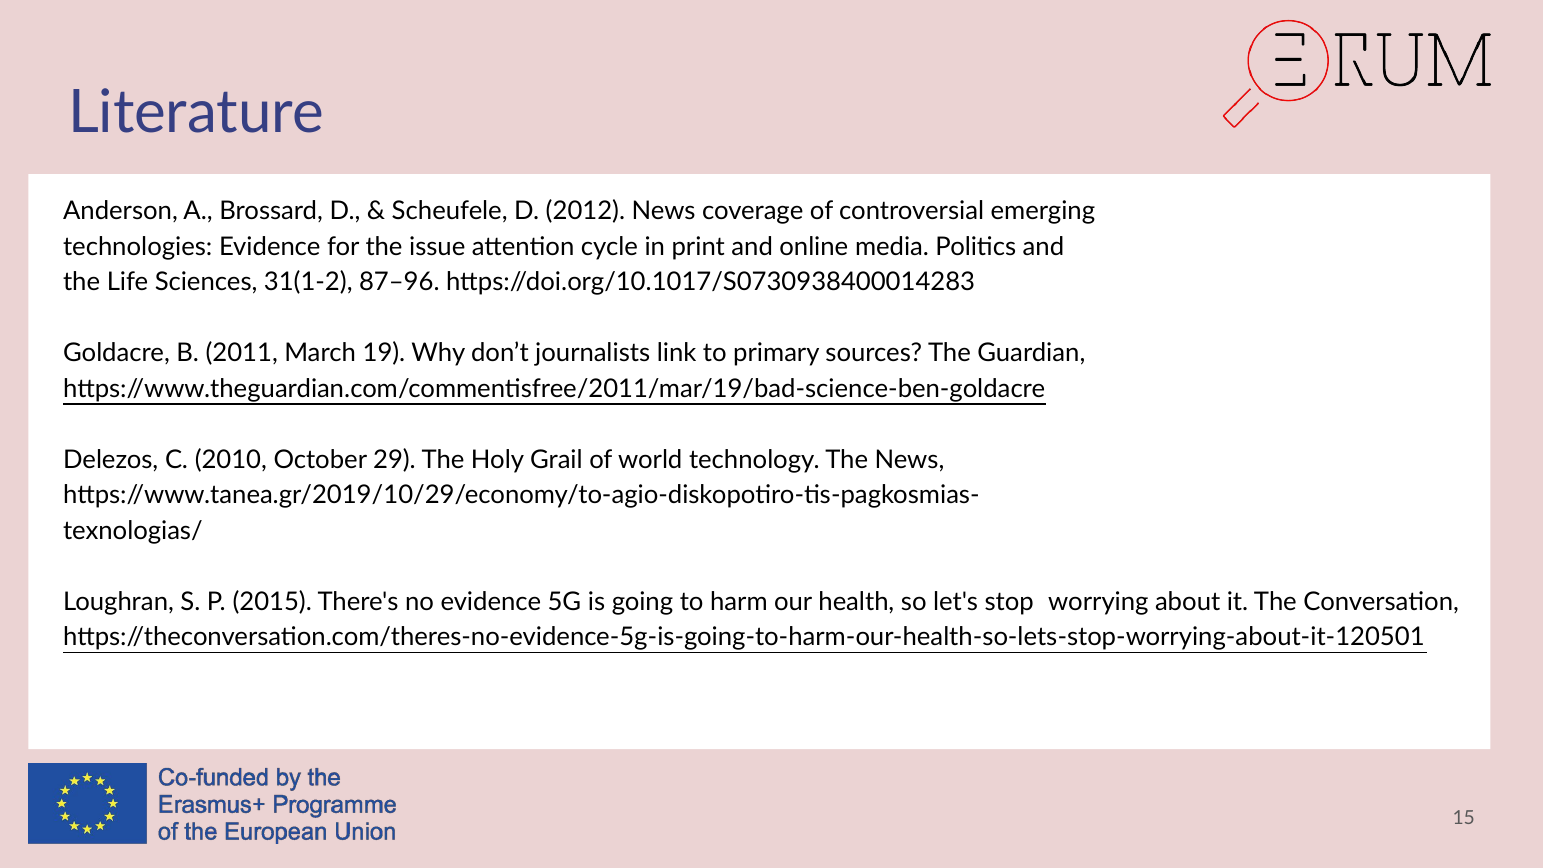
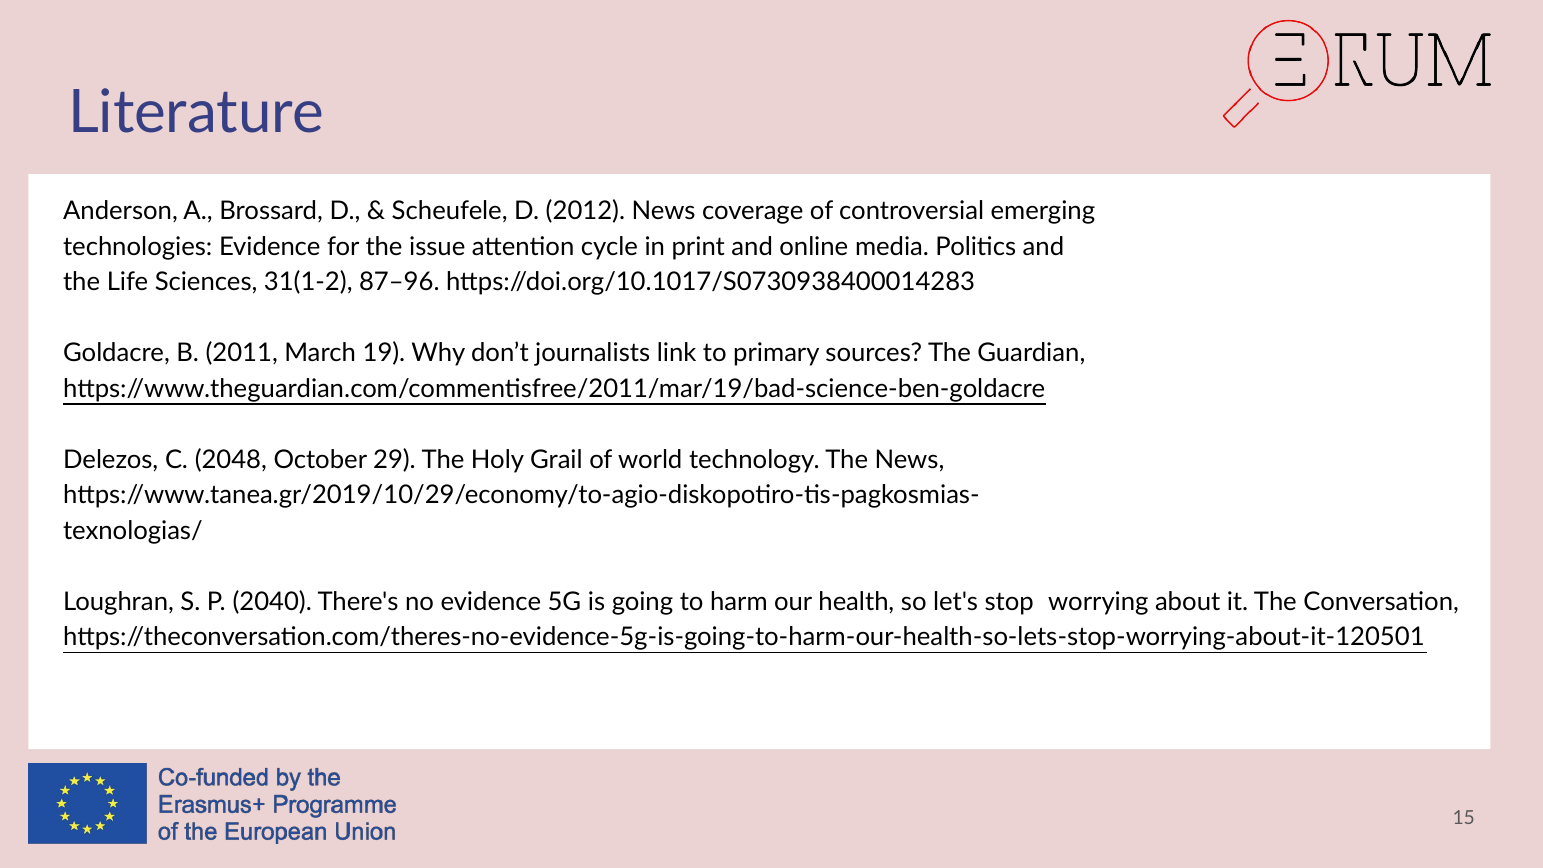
2010: 2010 -> 2048
2015: 2015 -> 2040
